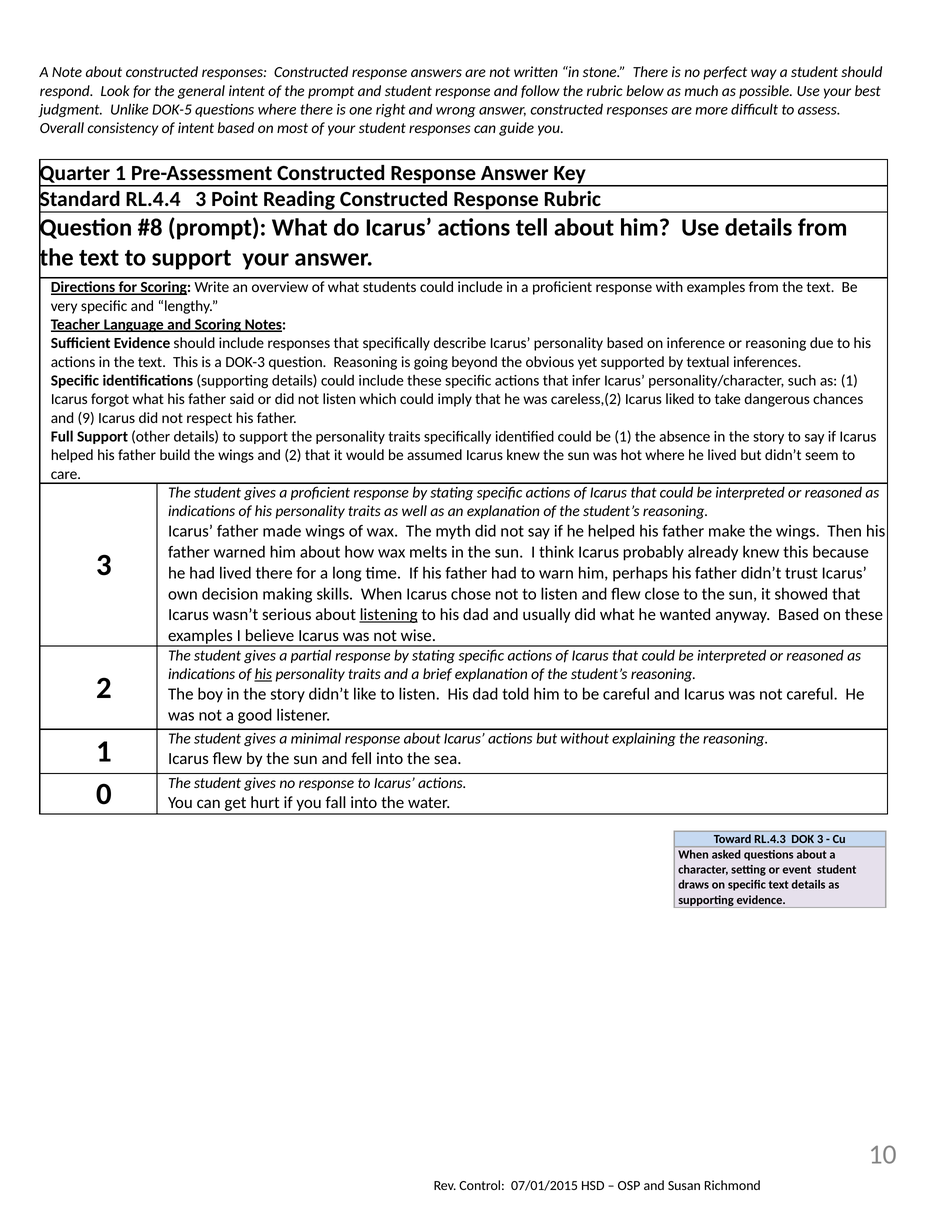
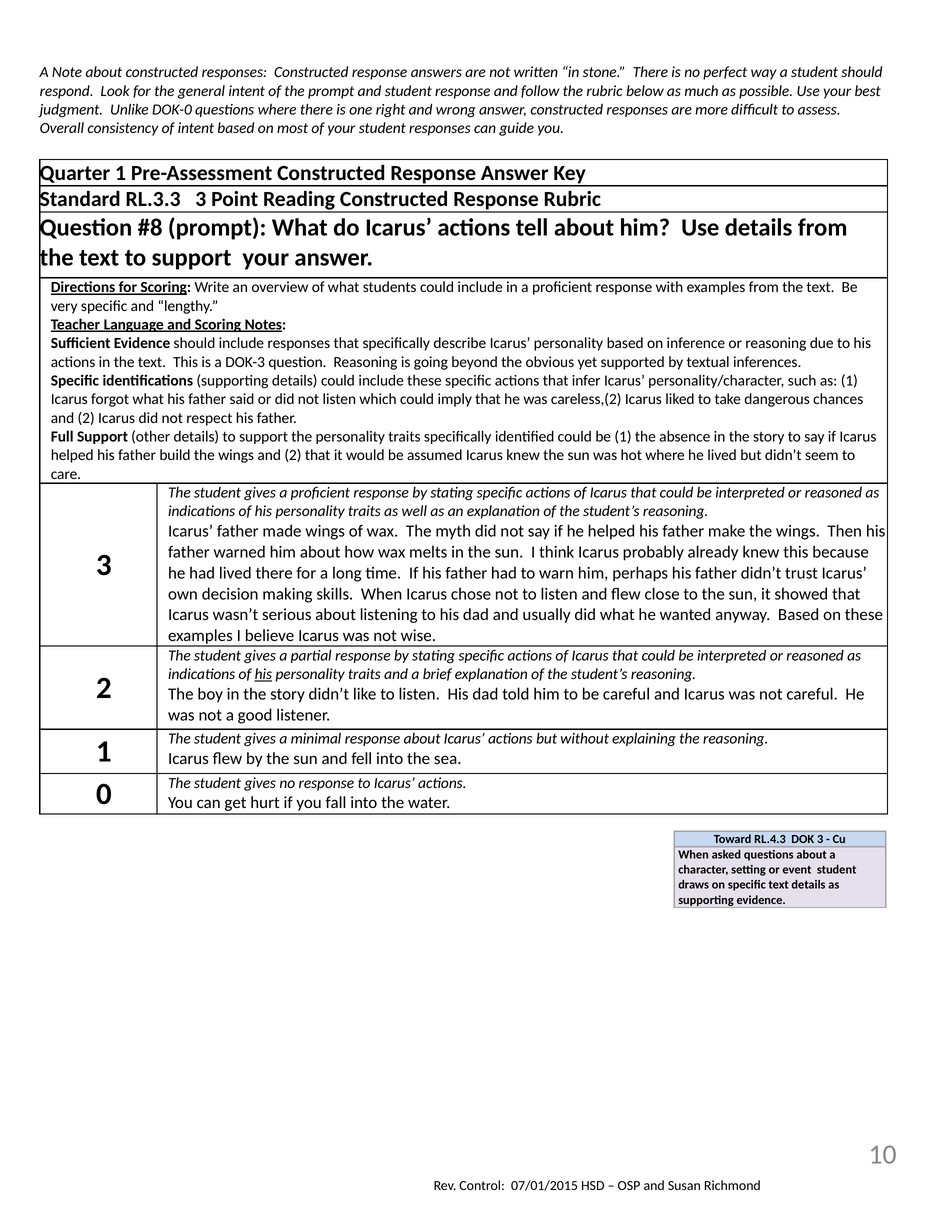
DOK-5: DOK-5 -> DOK-0
RL.4.4: RL.4.4 -> RL.3.3
9 at (86, 418): 9 -> 2
listening underline: present -> none
